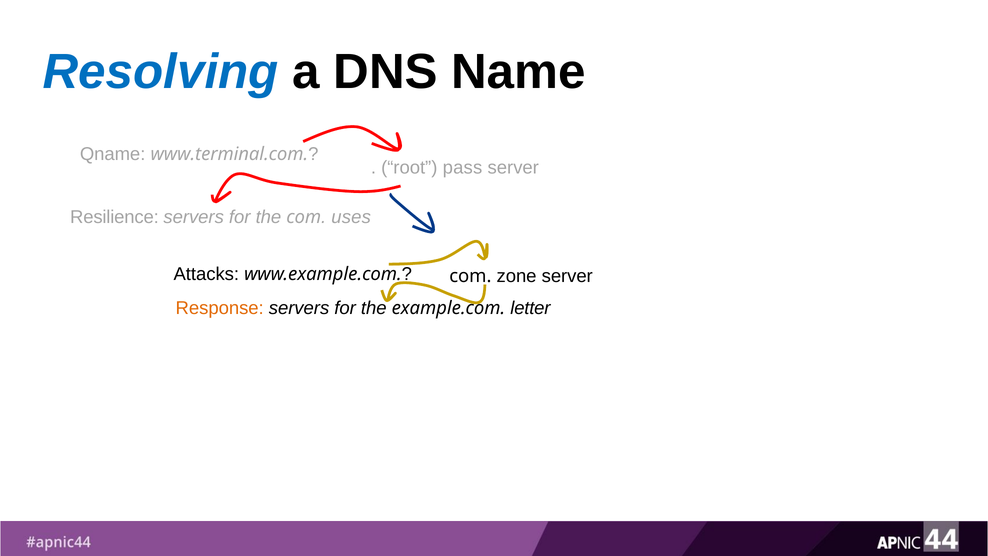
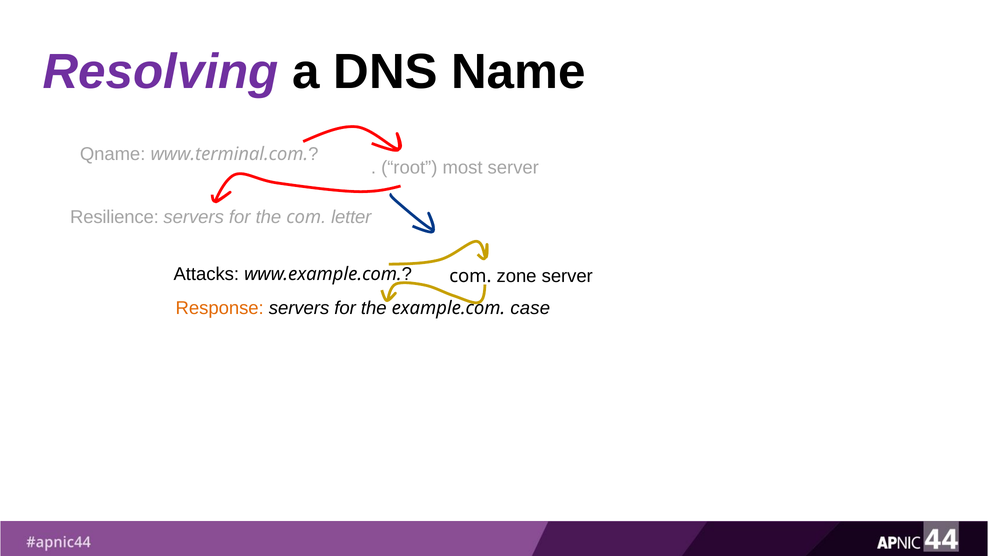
Resolving colour: blue -> purple
pass: pass -> most
uses: uses -> letter
letter: letter -> case
